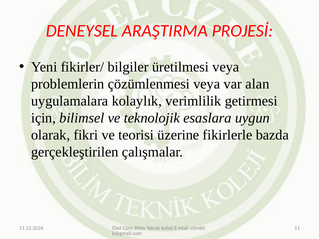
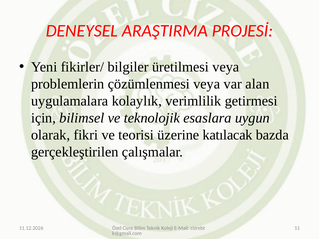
fikirlerle: fikirlerle -> katılacak
